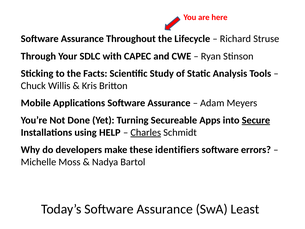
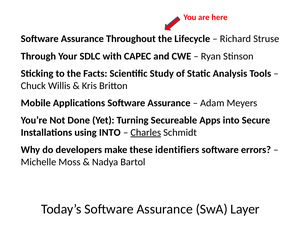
Secure underline: present -> none
using HELP: HELP -> INTO
Least: Least -> Layer
